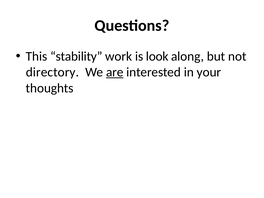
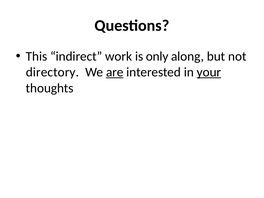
stability: stability -> indirect
look: look -> only
your underline: none -> present
